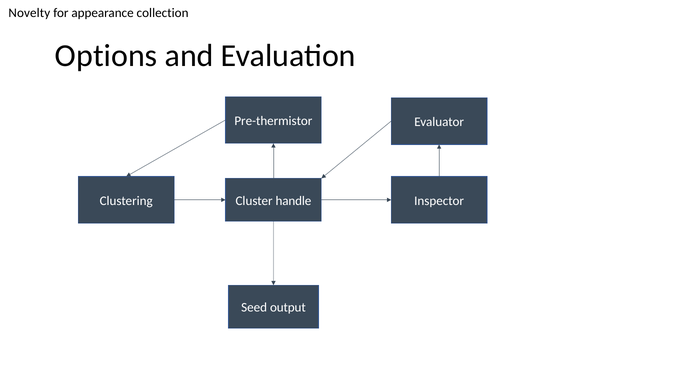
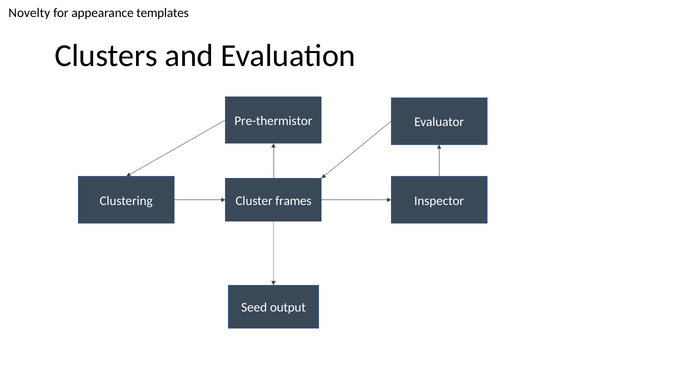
collection: collection -> templates
Options: Options -> Clusters
handle: handle -> frames
